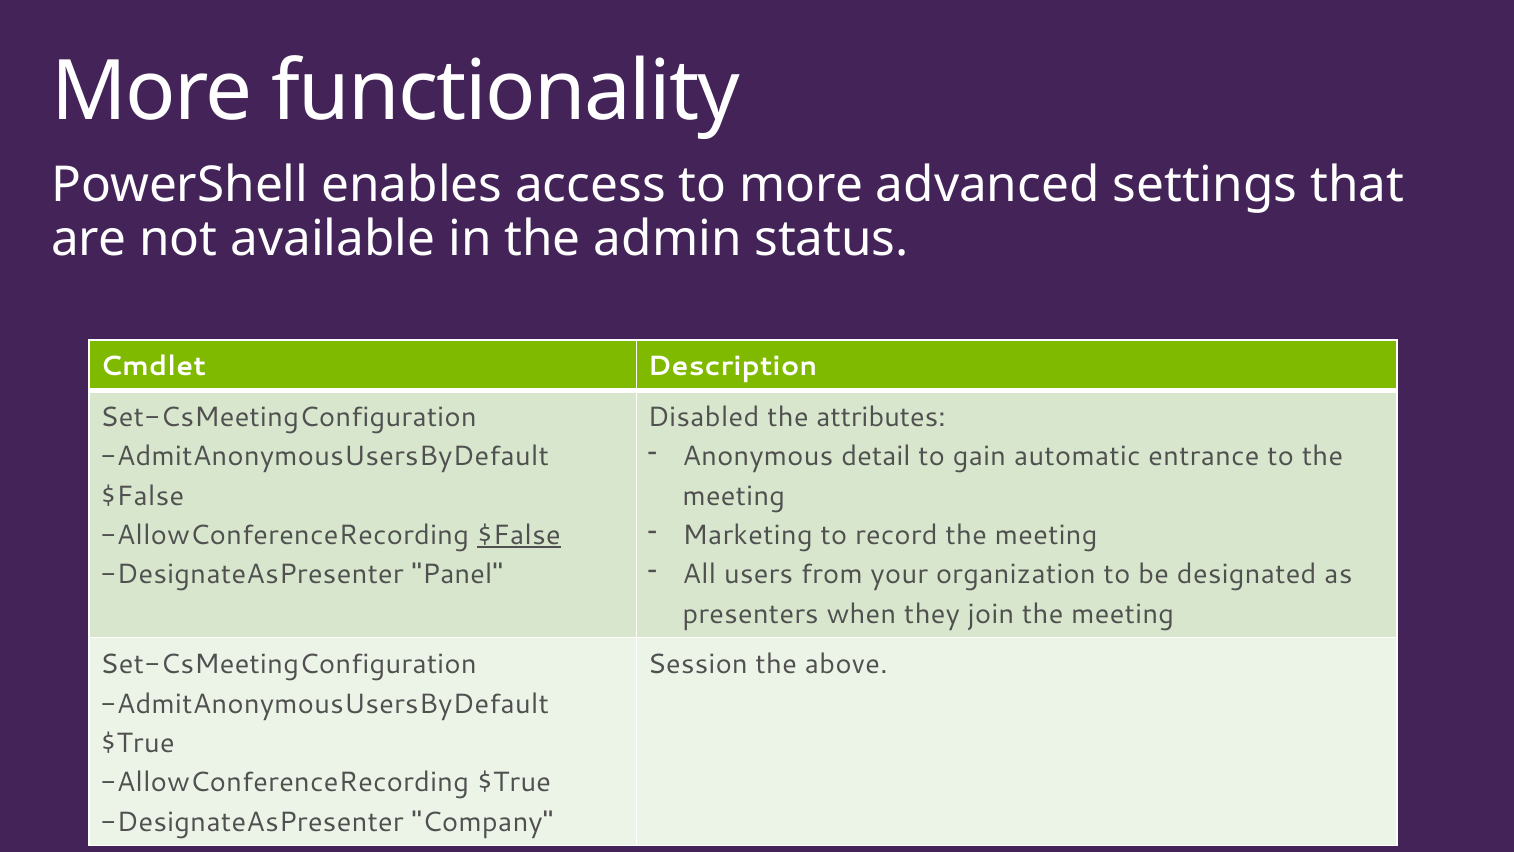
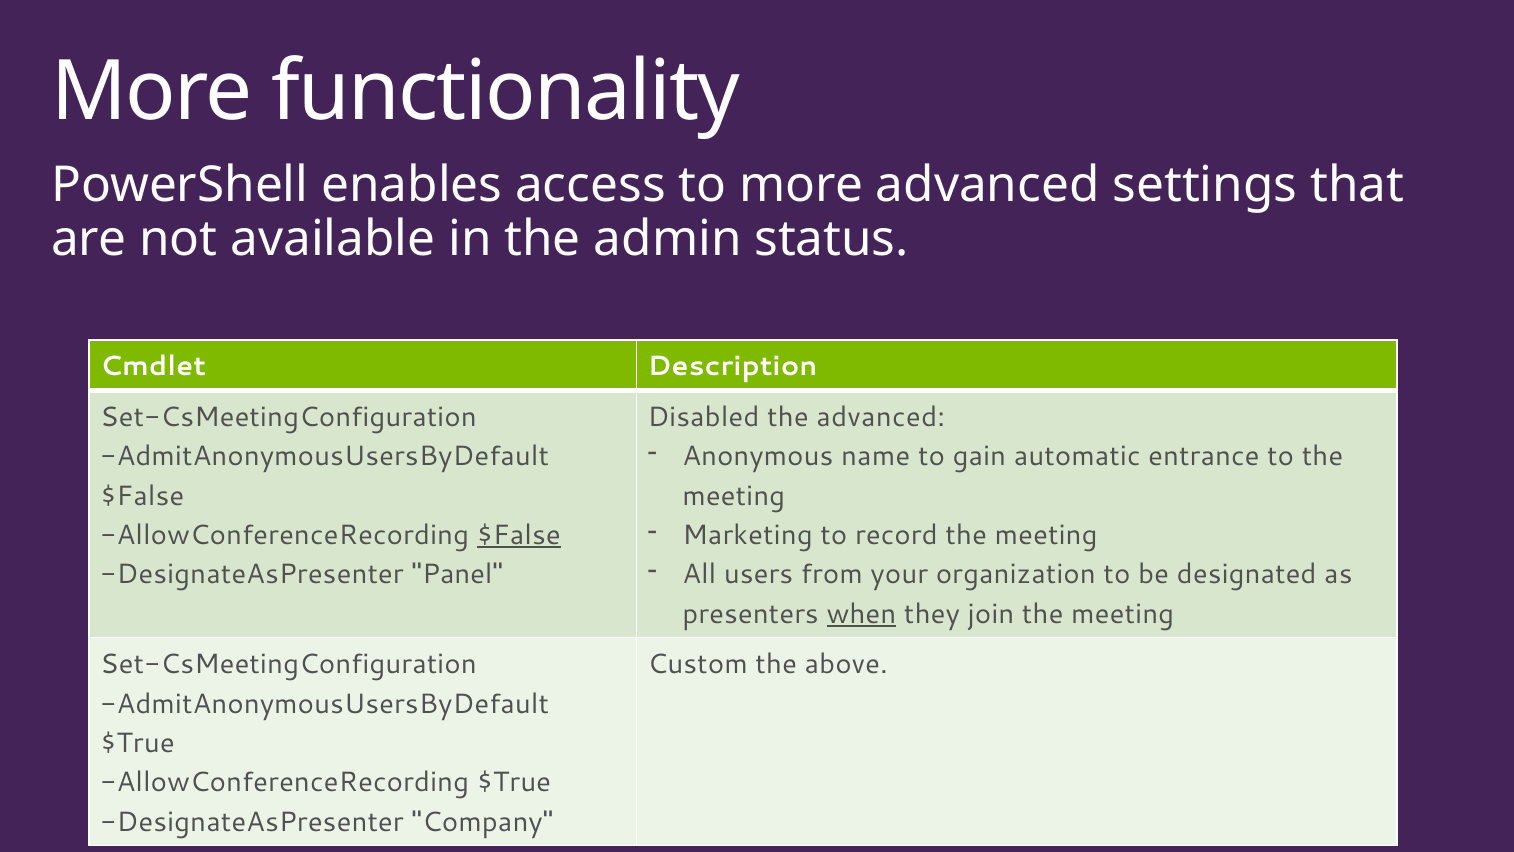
the attributes: attributes -> advanced
detail: detail -> name
when underline: none -> present
Session: Session -> Custom
